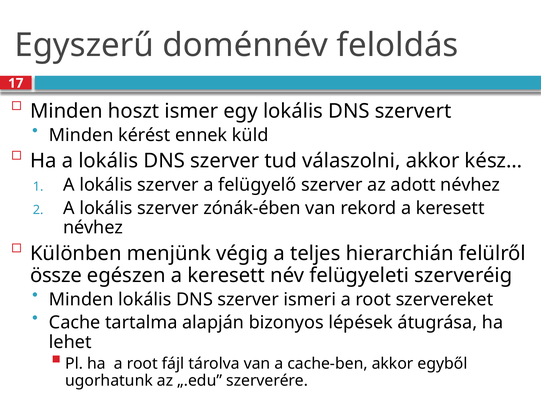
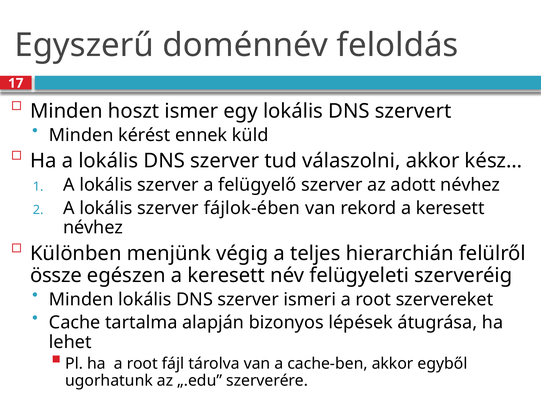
zónák-ében: zónák-ében -> fájlok-ében
